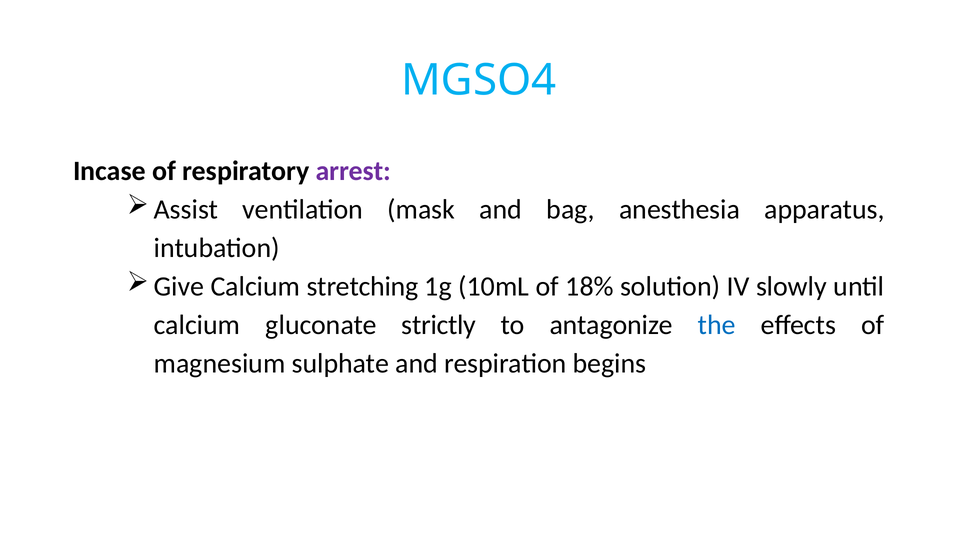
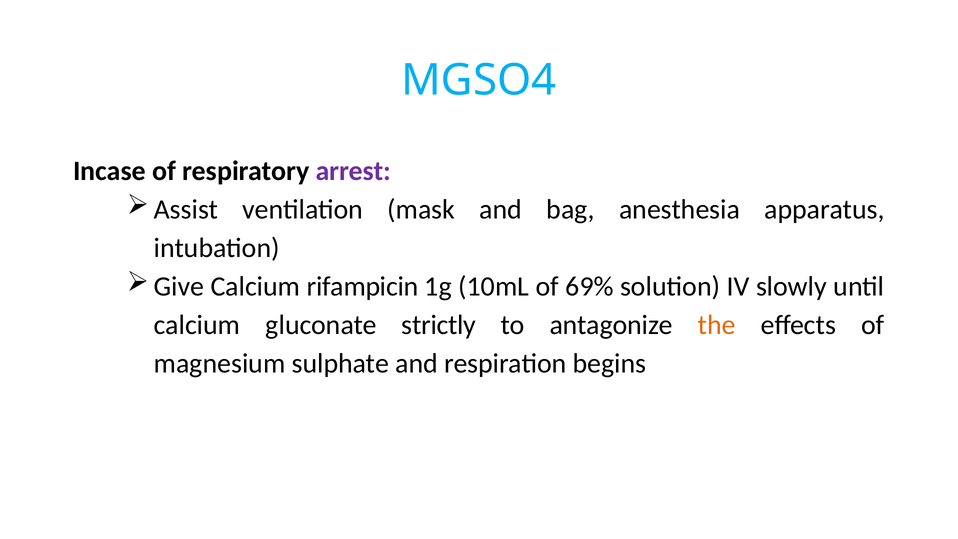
stretching: stretching -> rifampicin
18%: 18% -> 69%
the colour: blue -> orange
